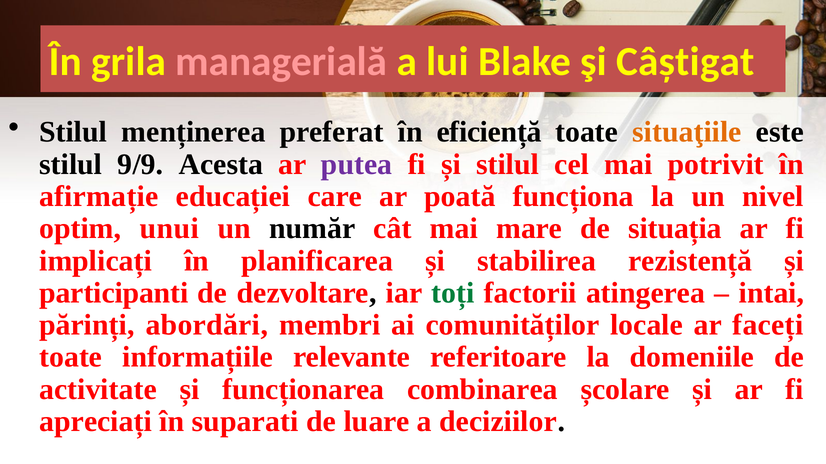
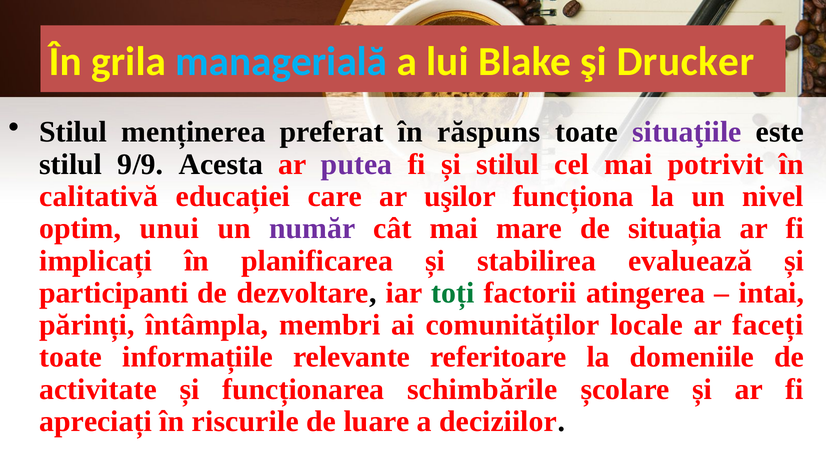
managerială colour: pink -> light blue
Câștigat: Câștigat -> Drucker
eficiență: eficiență -> răspuns
situaţiile colour: orange -> purple
afirmație: afirmație -> calitativă
poată: poată -> uşilor
număr colour: black -> purple
rezistență: rezistență -> evaluează
abordări: abordări -> întâmpla
combinarea: combinarea -> schimbările
suparati: suparati -> riscurile
